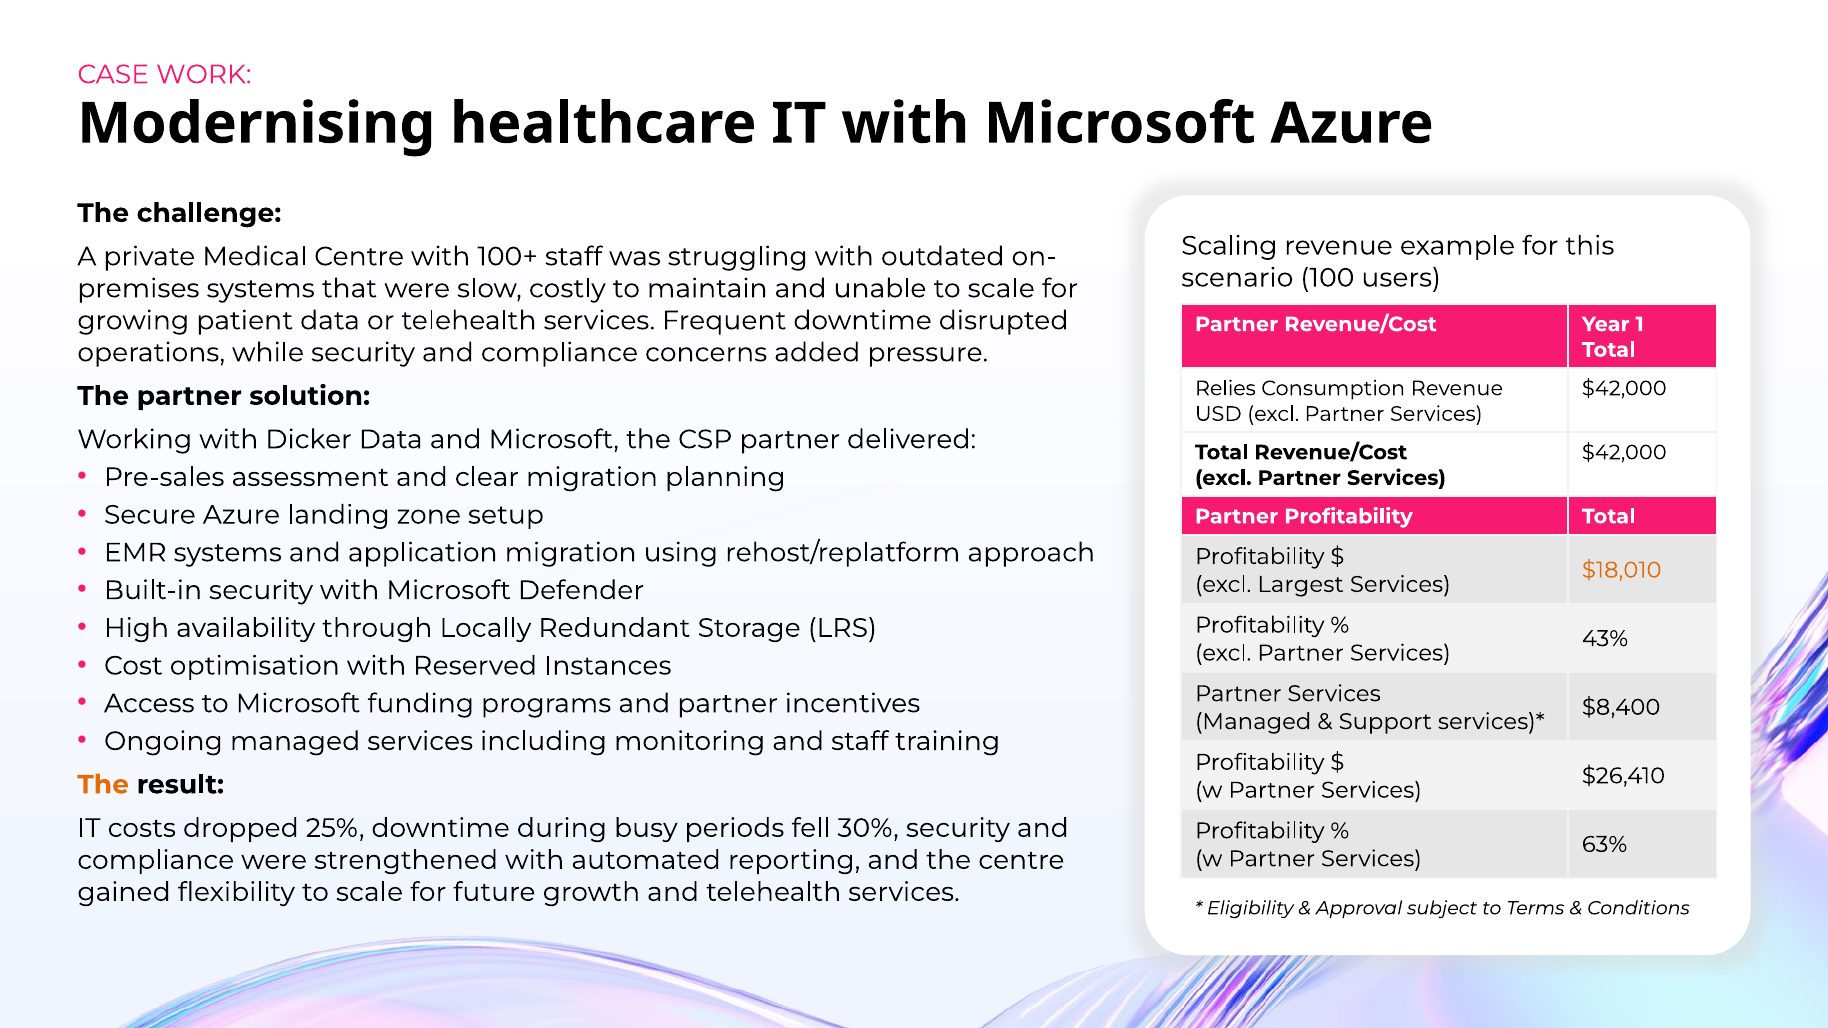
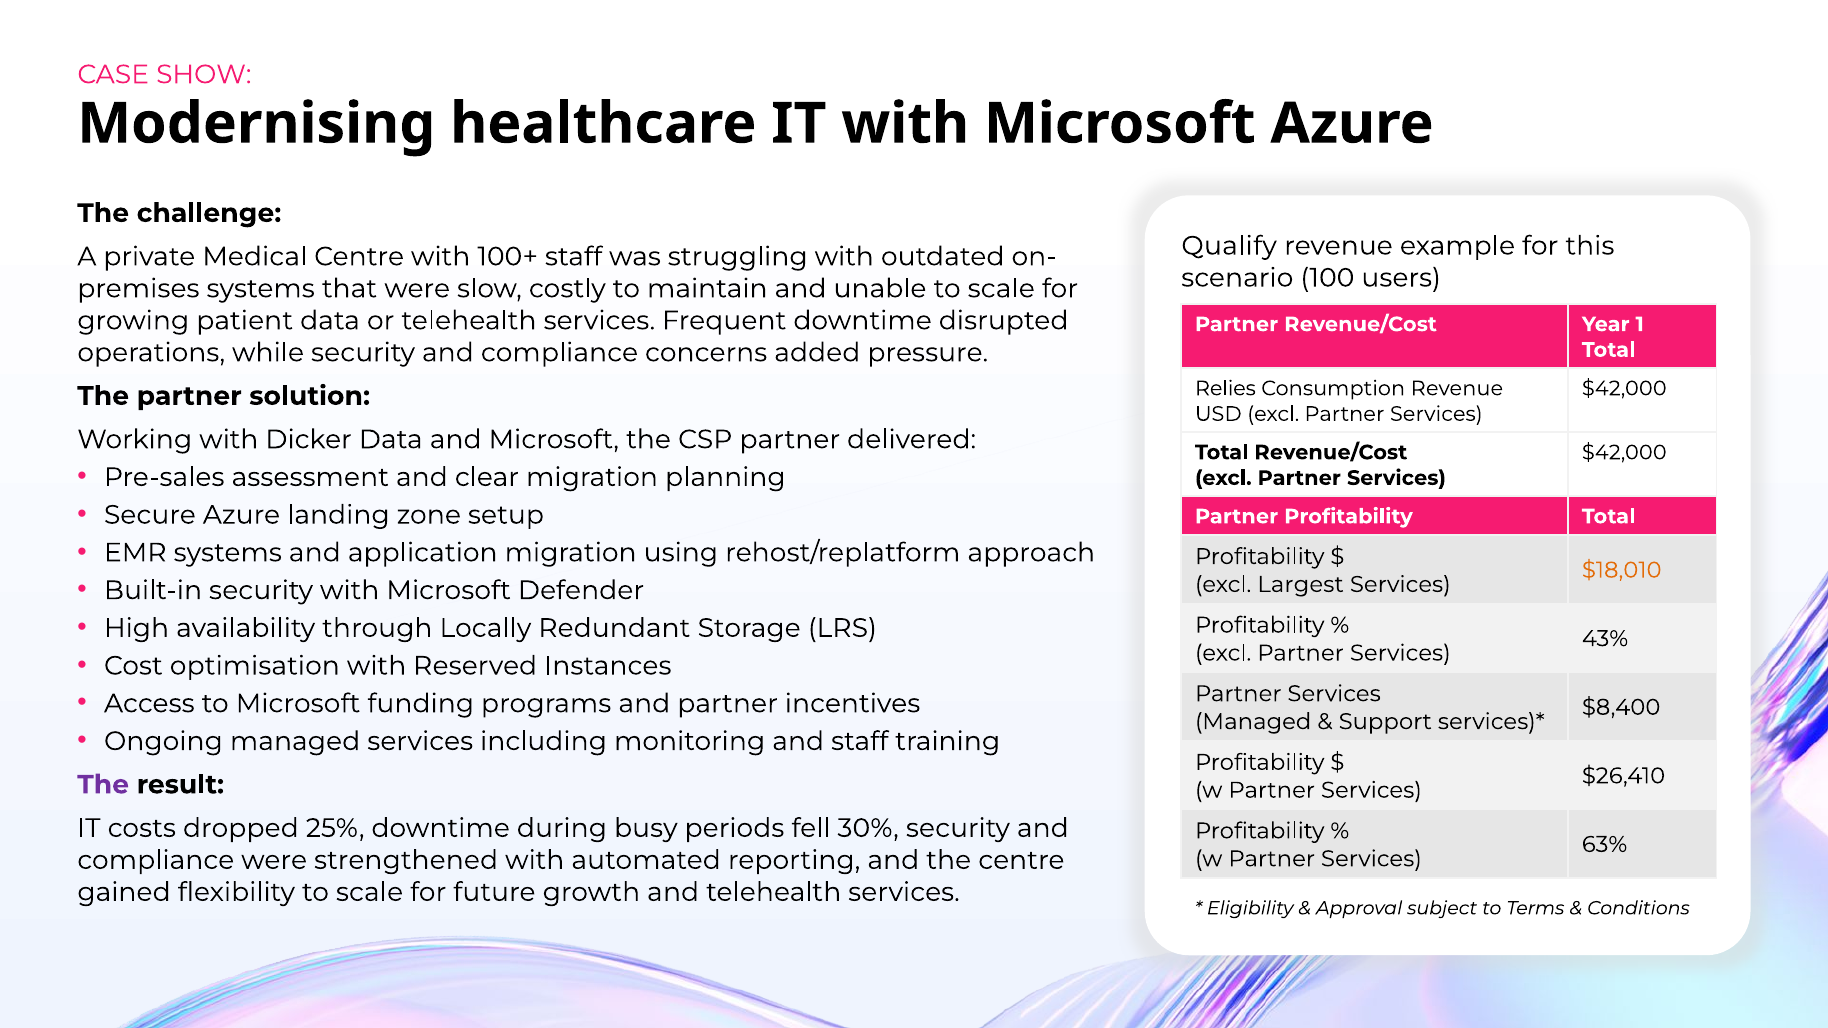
WORK: WORK -> SHOW
Scaling: Scaling -> Qualify
The at (103, 785) colour: orange -> purple
